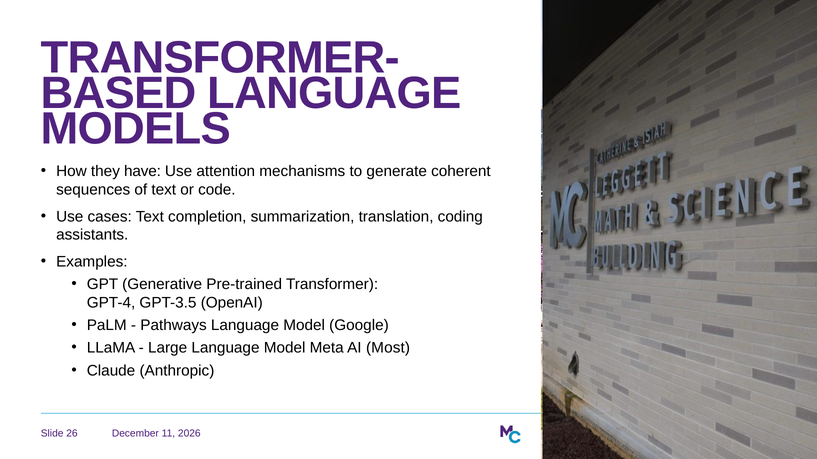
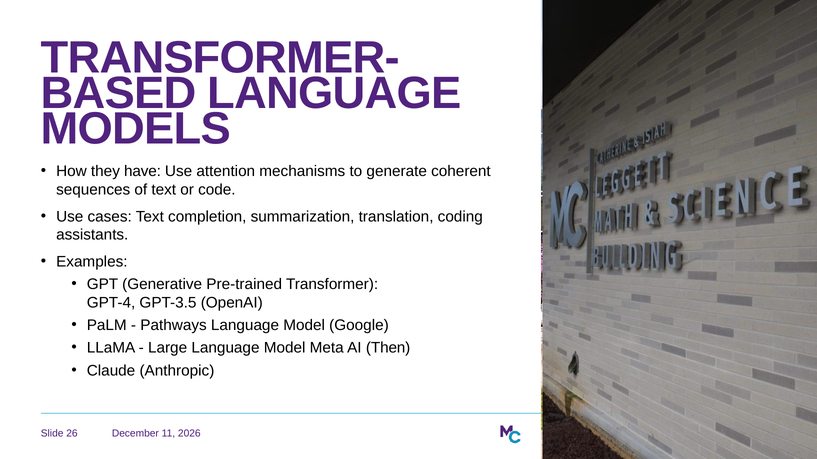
Most: Most -> Then
